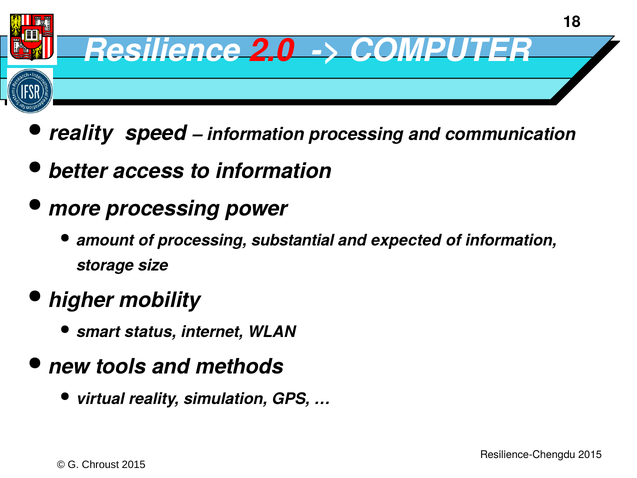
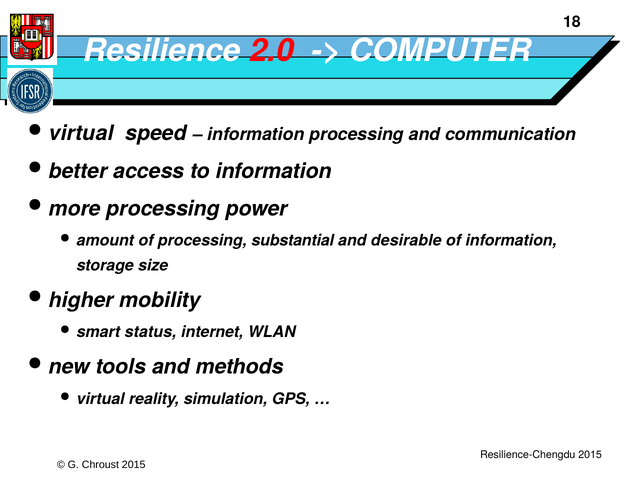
reality at (81, 133): reality -> virtual
expected: expected -> desirable
